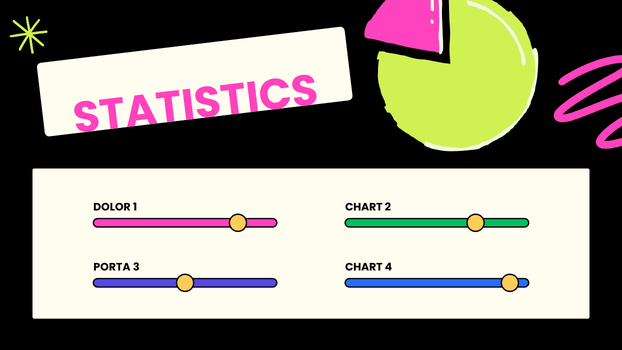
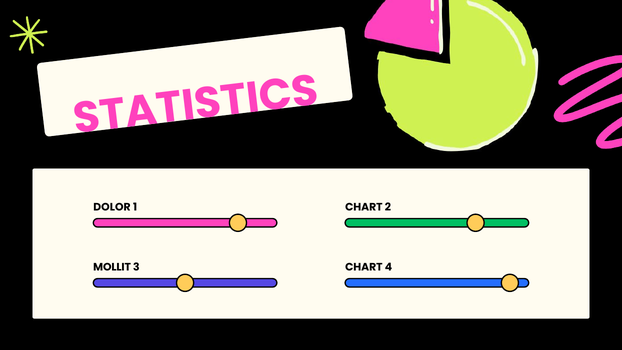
PORTA: PORTA -> MOLLIT
